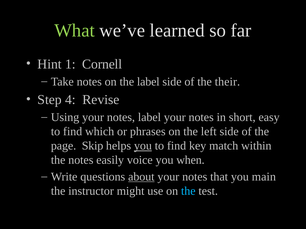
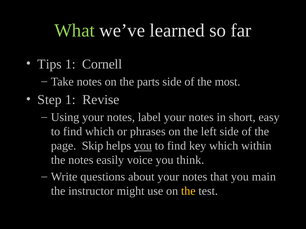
Hint: Hint -> Tips
the label: label -> parts
their: their -> most
Step 4: 4 -> 1
key match: match -> which
when: when -> think
about underline: present -> none
the at (188, 191) colour: light blue -> yellow
